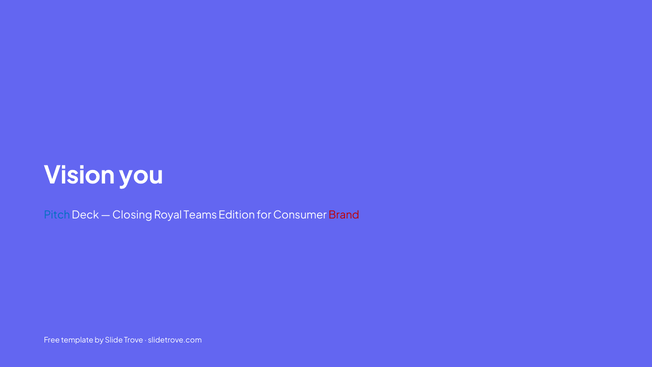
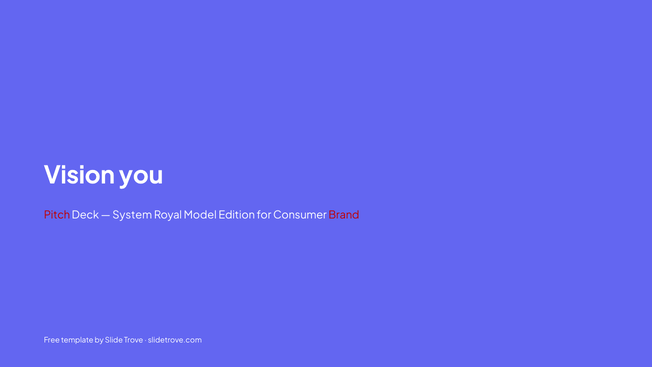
Pitch colour: blue -> red
Closing: Closing -> System
Teams: Teams -> Model
